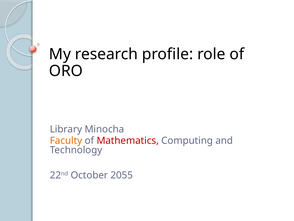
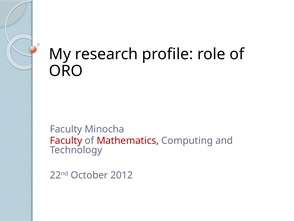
Library at (66, 129): Library -> Faculty
Faculty at (66, 140) colour: orange -> red
2055: 2055 -> 2012
